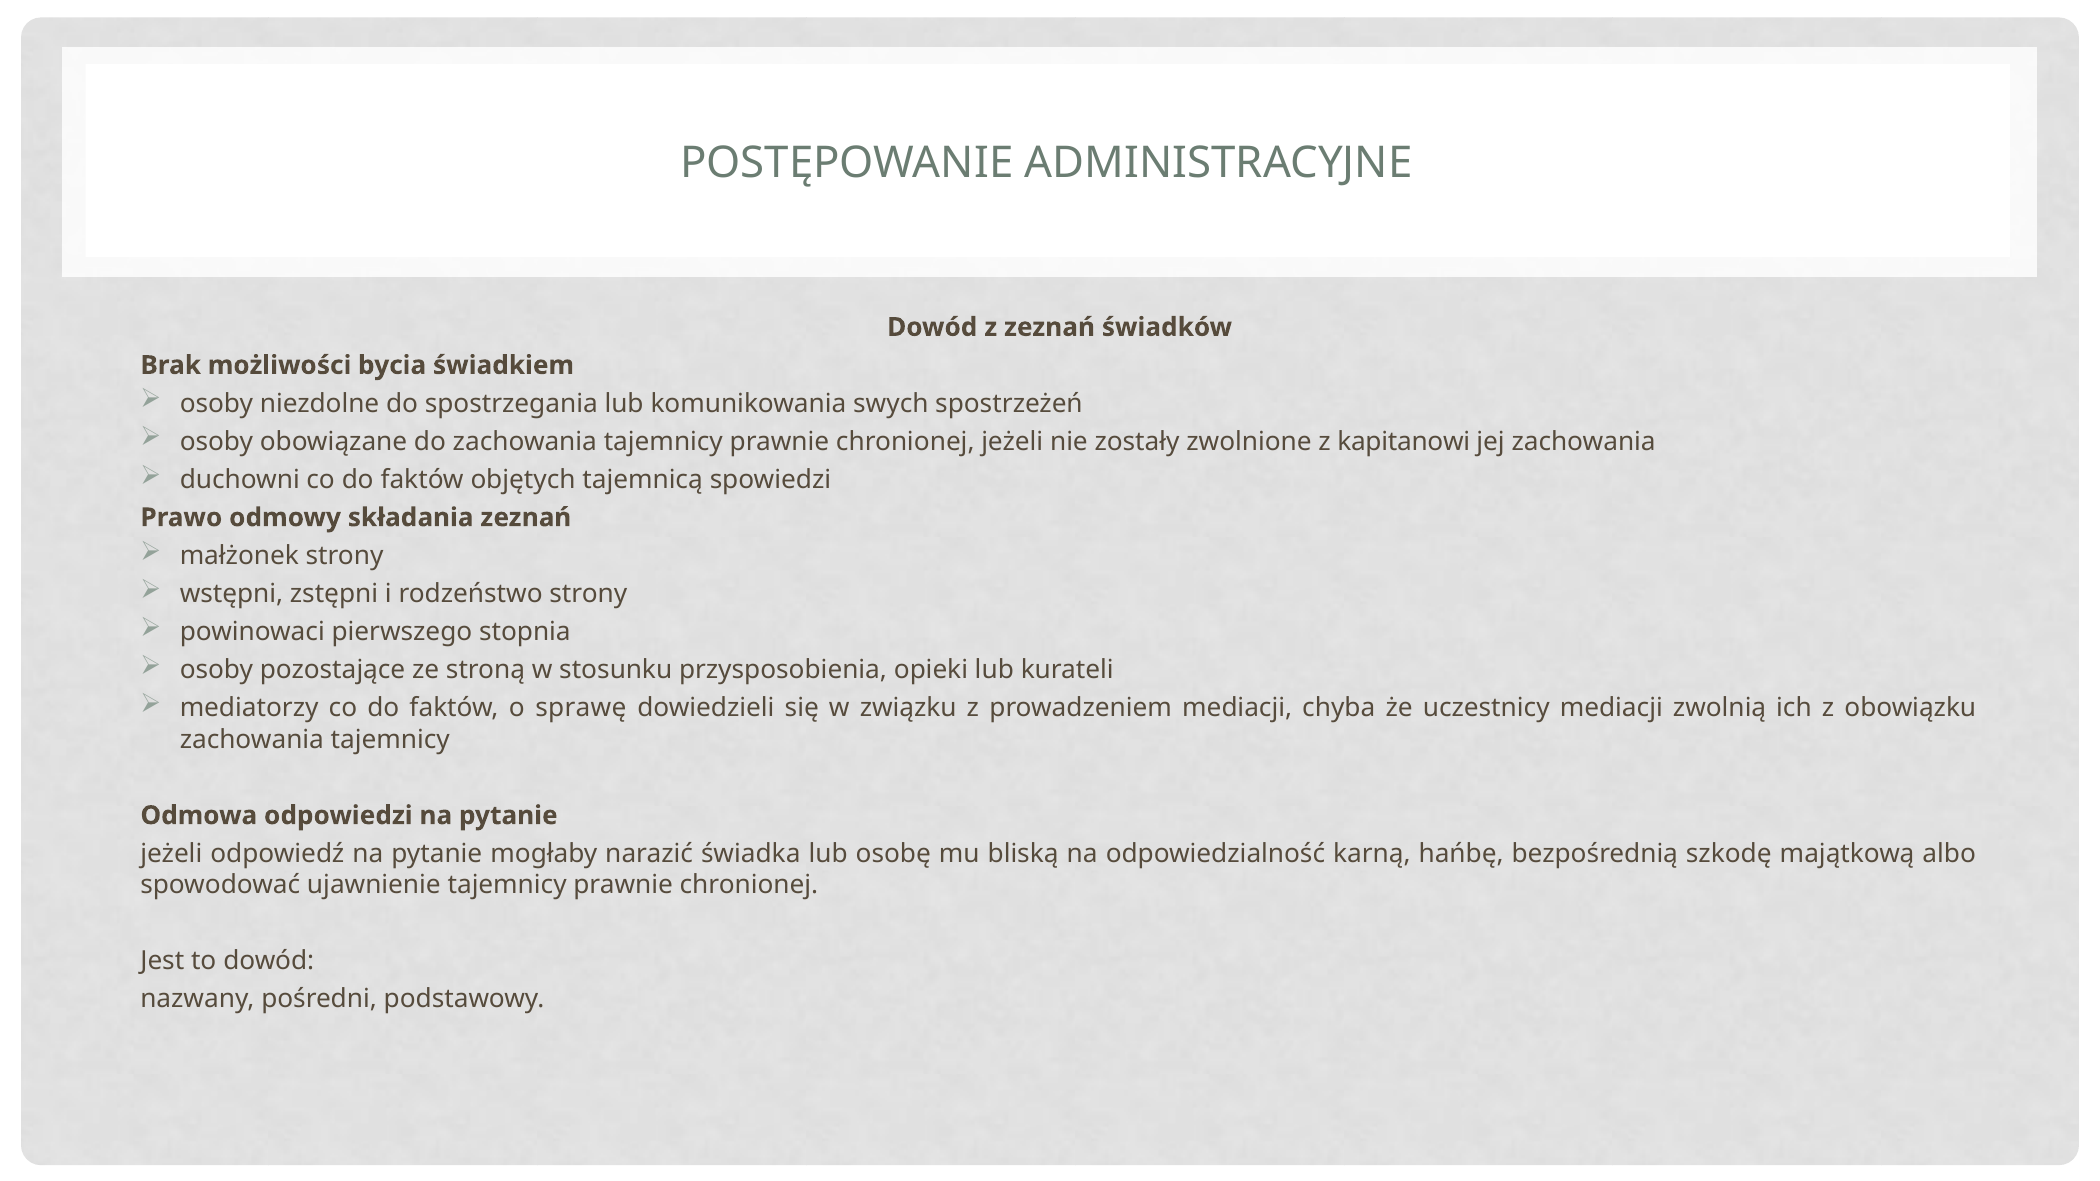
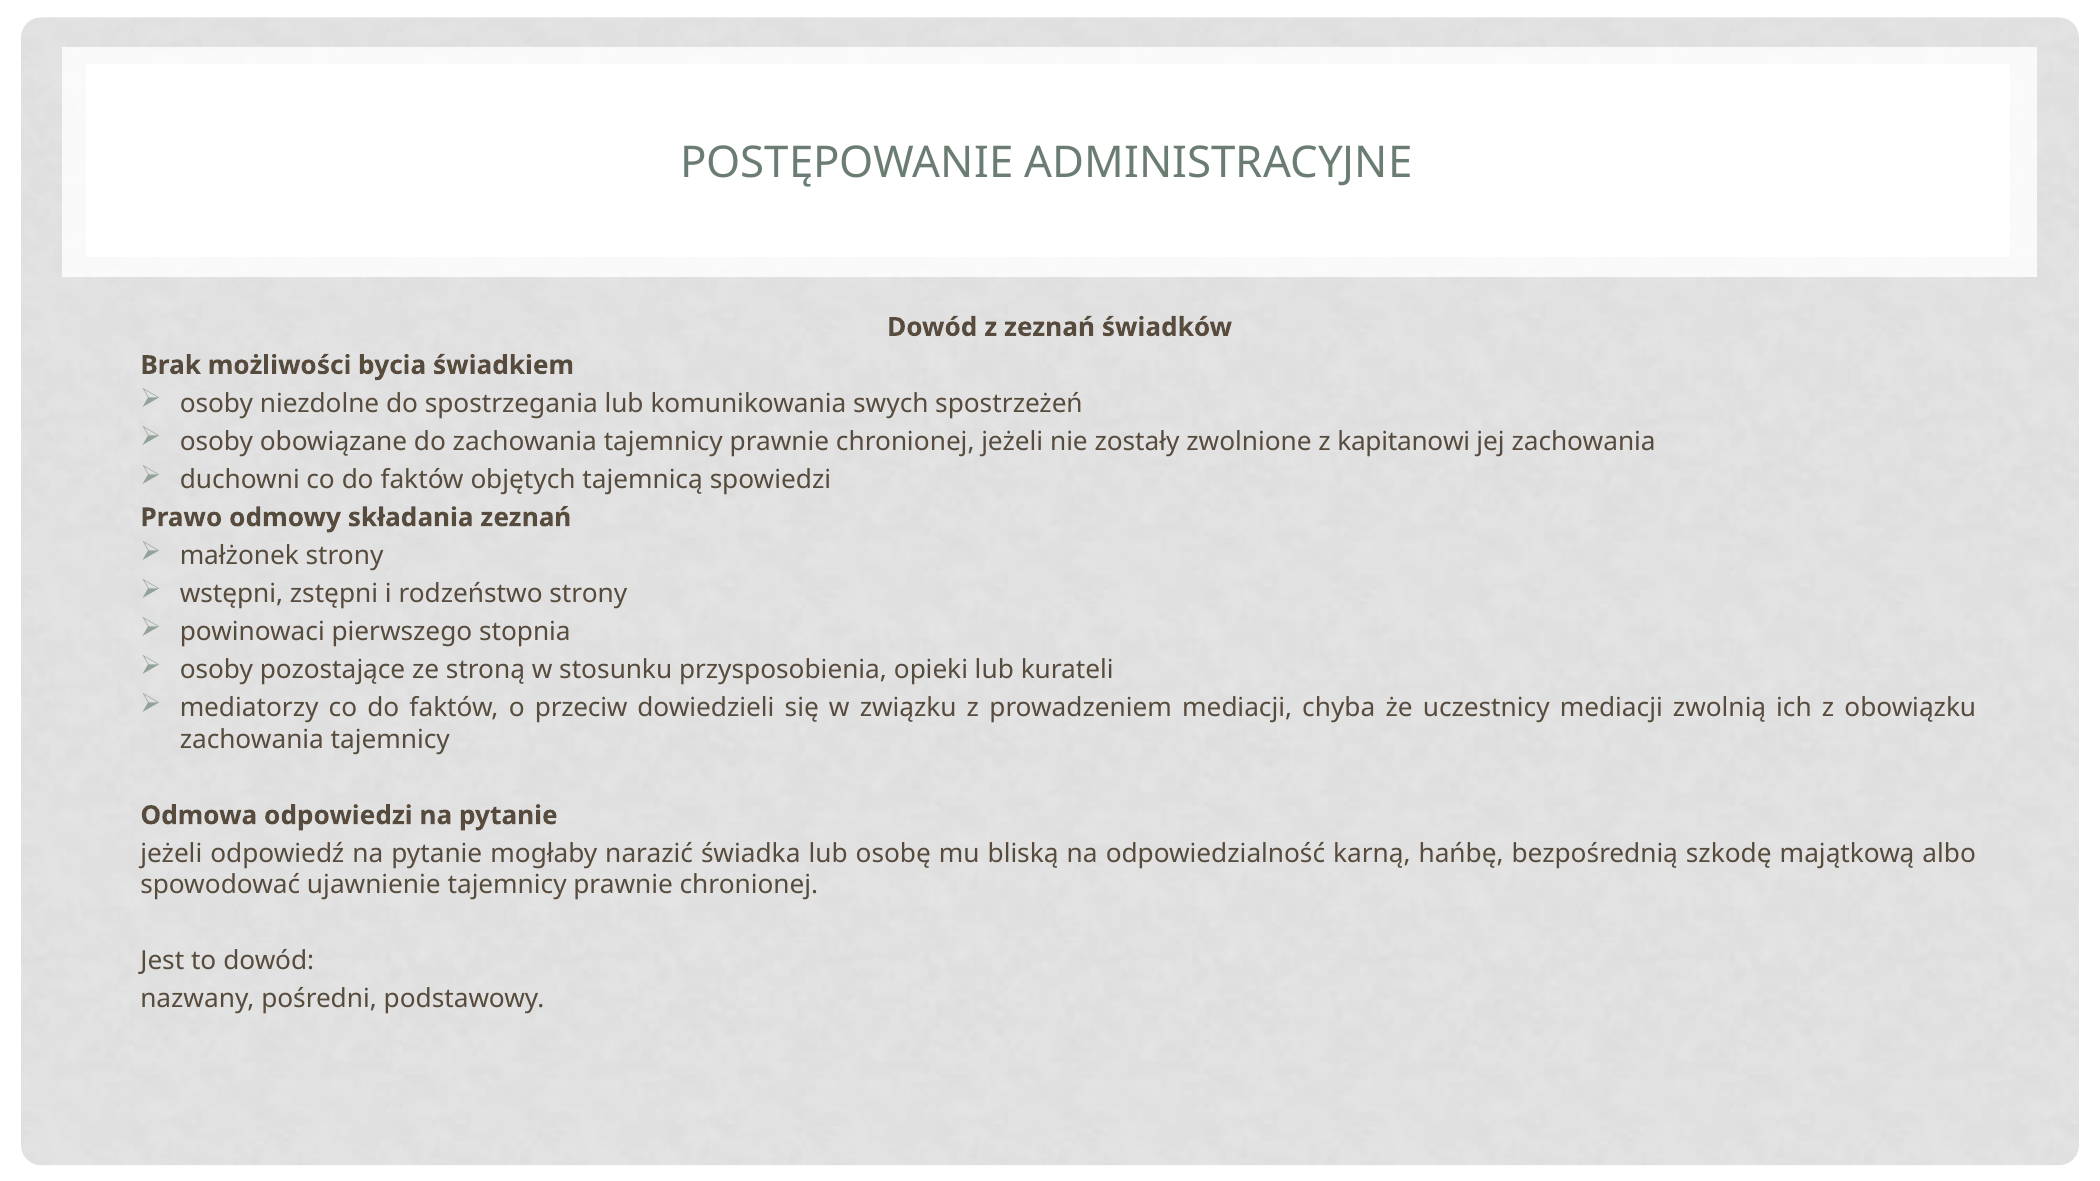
sprawę: sprawę -> przeciw
